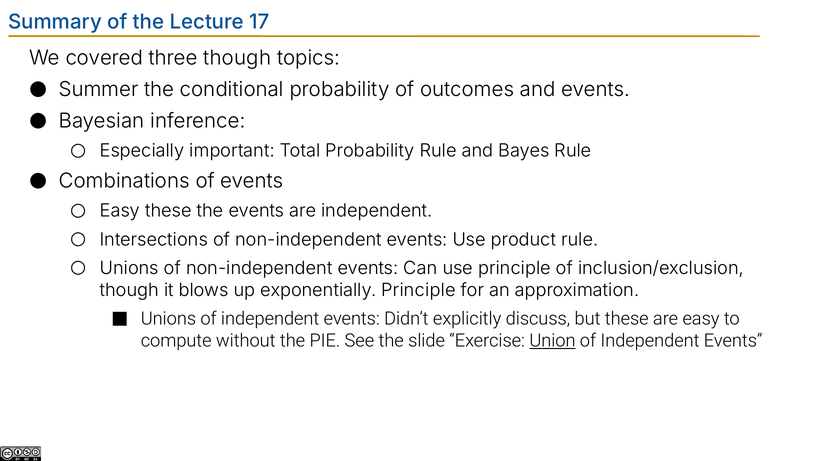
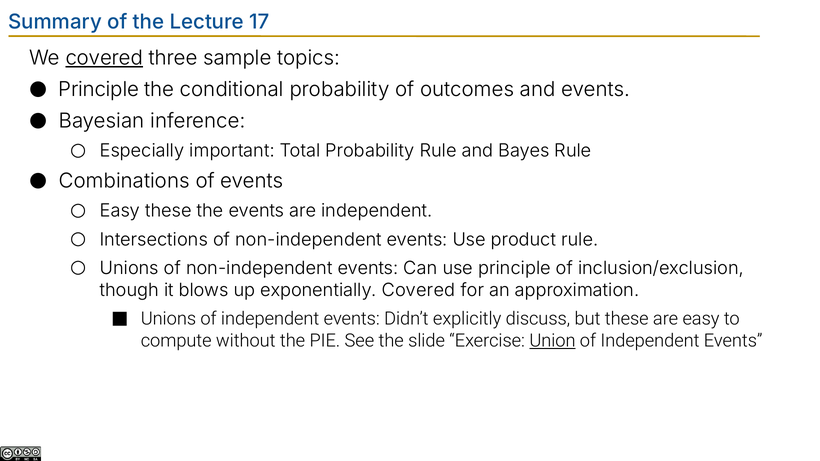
covered at (104, 58) underline: none -> present
three though: though -> sample
Summer at (99, 89): Summer -> Principle
exponentially Principle: Principle -> Covered
